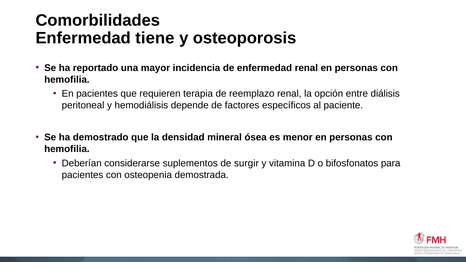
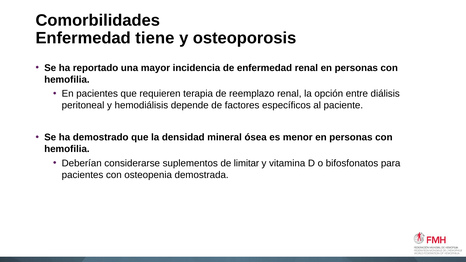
surgir: surgir -> limitar
